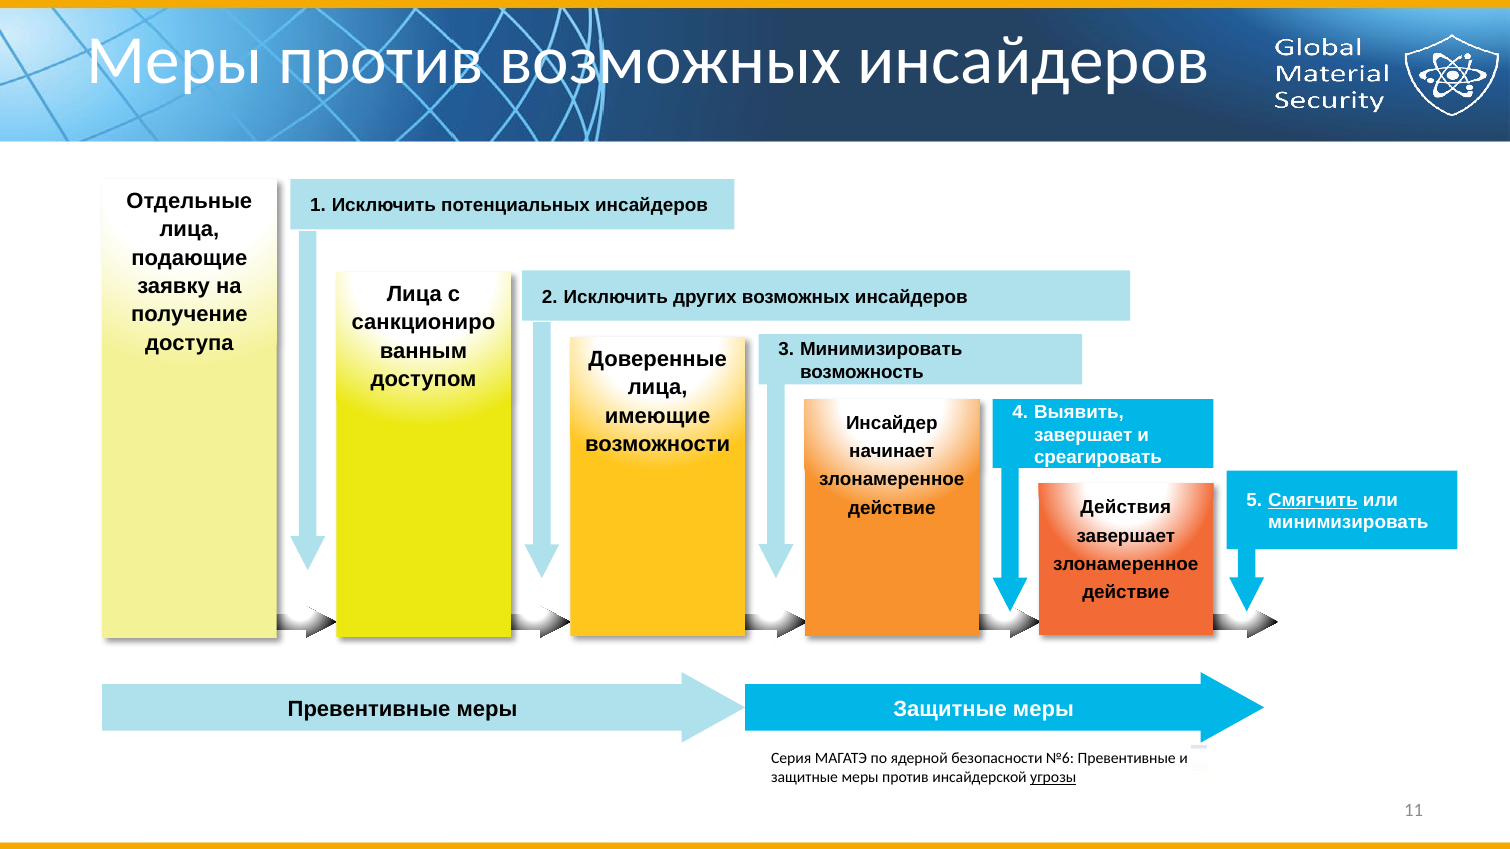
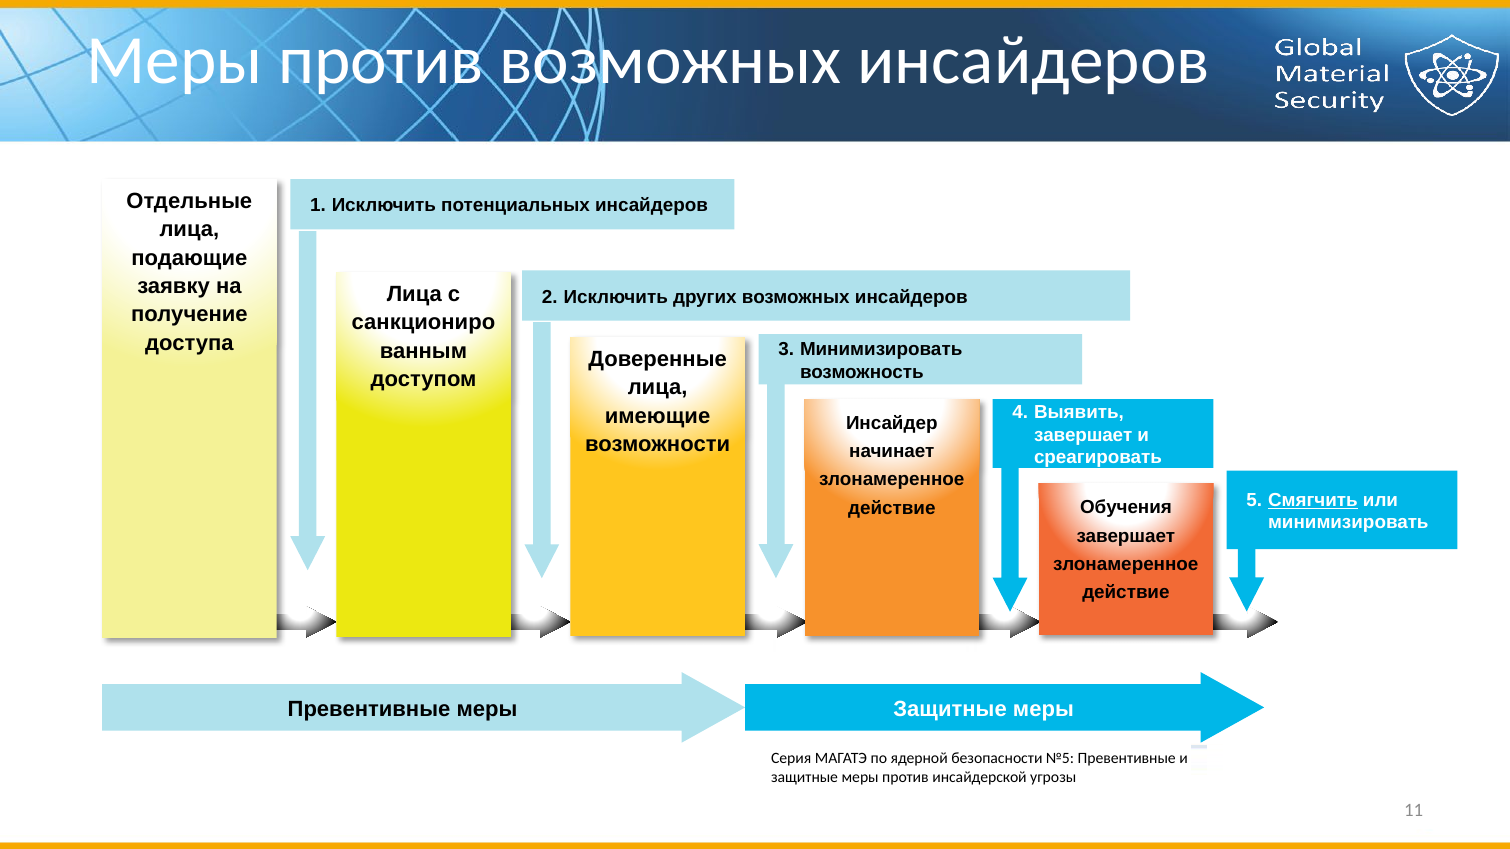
Действия: Действия -> Обучения
№6: №6 -> №5
угрозы underline: present -> none
